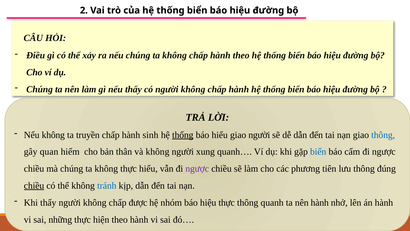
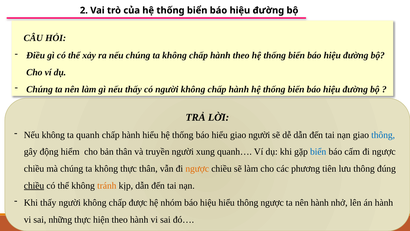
truyền: truyền -> quanh
hành sinh: sinh -> hiểu
thống at (183, 135) underline: present -> none
quan: quan -> động
và không: không -> truyền
thực hiểu: hiểu -> thân
ngược at (197, 169) colour: purple -> orange
tránh colour: blue -> orange
hiệu thực: thực -> hiểu
thông quanh: quanh -> ngược
